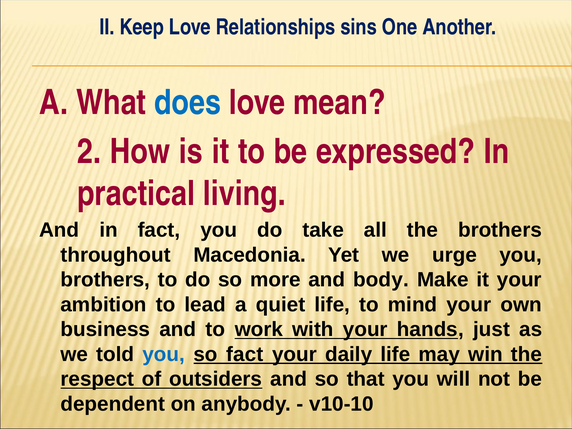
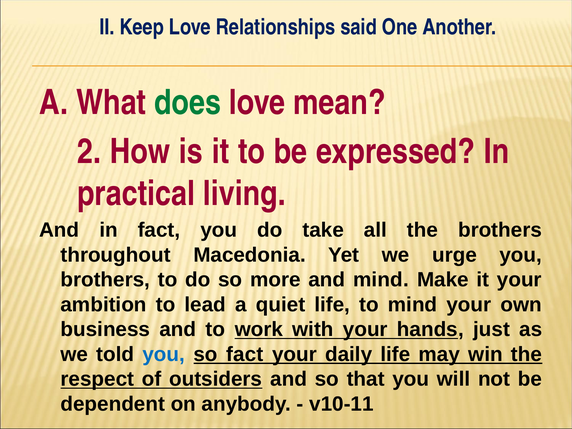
sins: sins -> said
does colour: blue -> green
and body: body -> mind
v10-10: v10-10 -> v10-11
